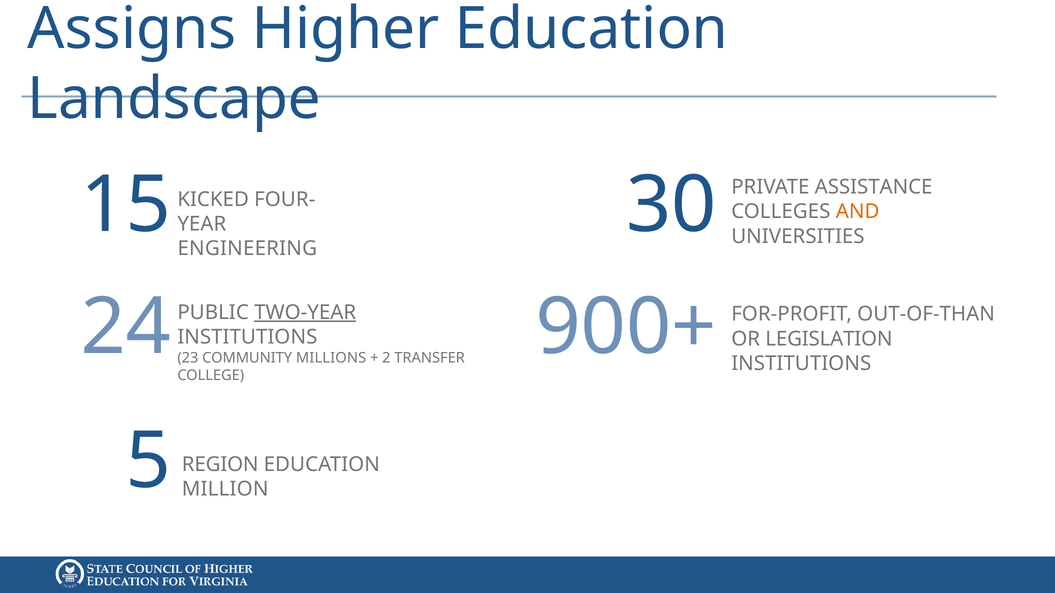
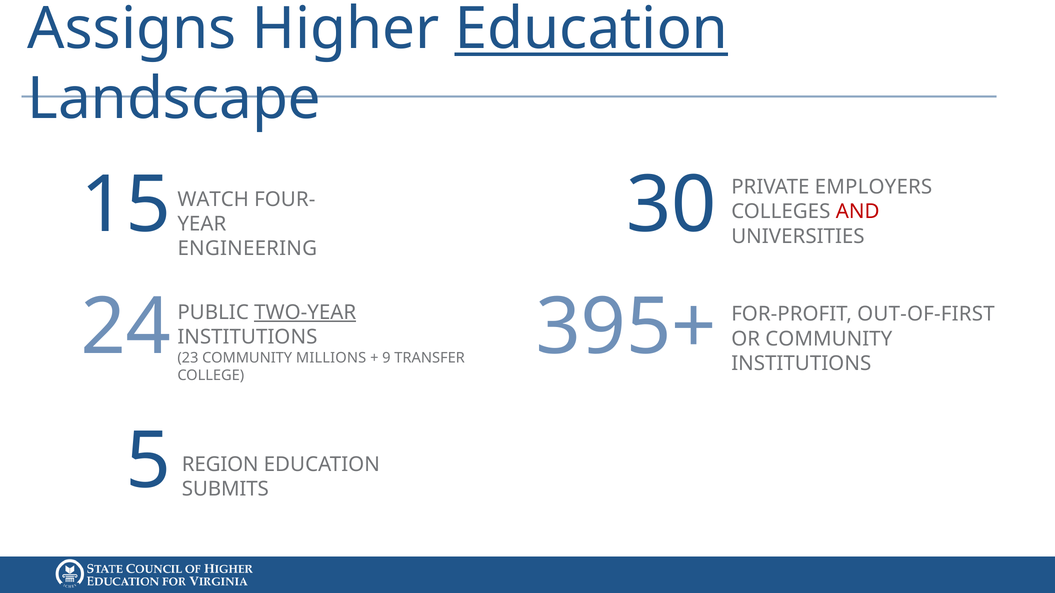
Education at (591, 29) underline: none -> present
ASSISTANCE: ASSISTANCE -> EMPLOYERS
KICKED: KICKED -> WATCH
AND colour: orange -> red
900+: 900+ -> 395+
OUT-OF-THAN: OUT-OF-THAN -> OUT-OF-FIRST
OR LEGISLATION: LEGISLATION -> COMMUNITY
2: 2 -> 9
MILLION: MILLION -> SUBMITS
